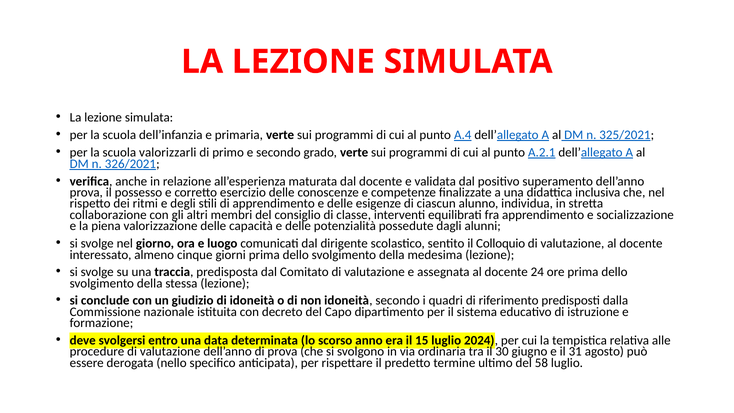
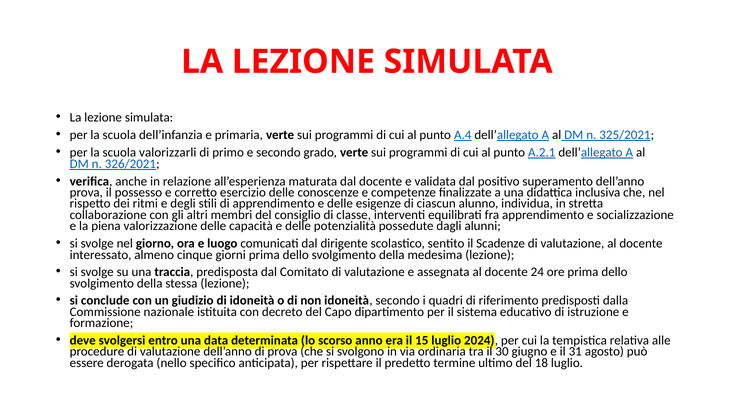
Colloquio: Colloquio -> Scadenze
58: 58 -> 18
